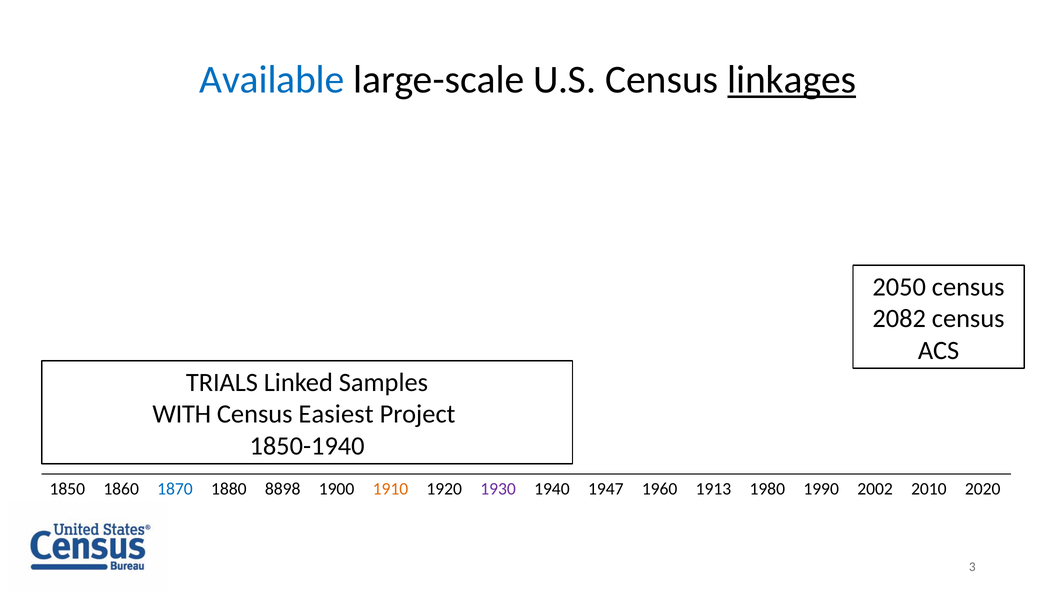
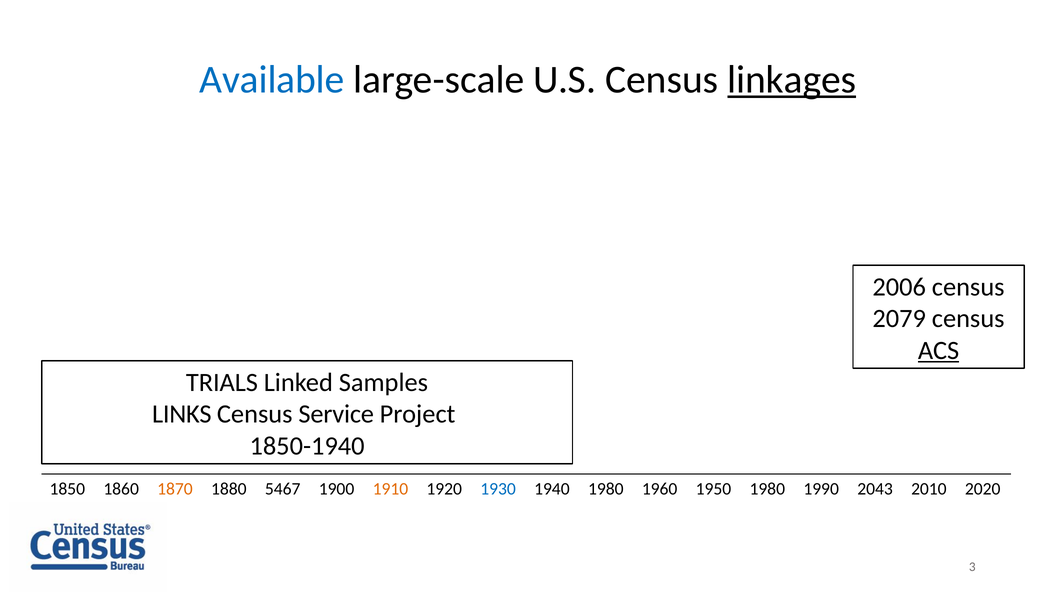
2050: 2050 -> 2006
2082: 2082 -> 2079
ACS underline: none -> present
WITH: WITH -> LINKS
Easiest: Easiest -> Service
1870 colour: blue -> orange
8898: 8898 -> 5467
1930 colour: purple -> blue
1940 1947: 1947 -> 1980
1913: 1913 -> 1950
2002: 2002 -> 2043
